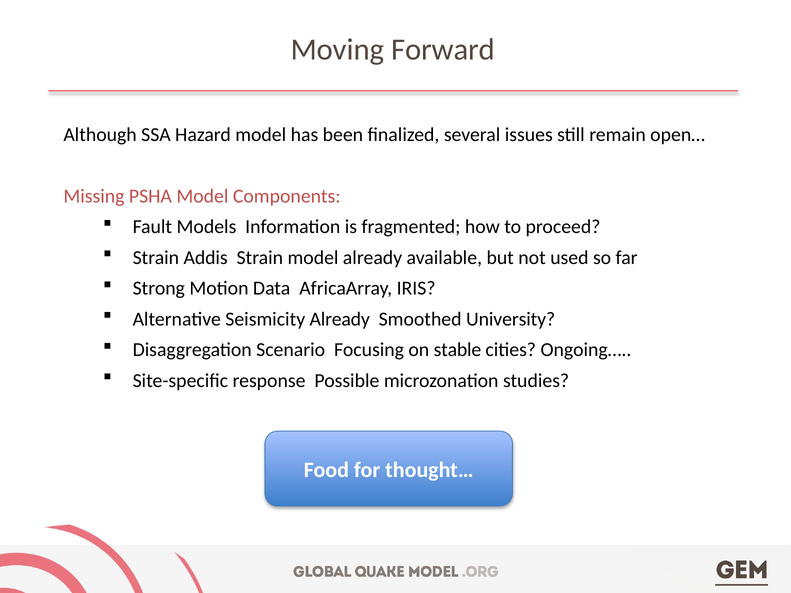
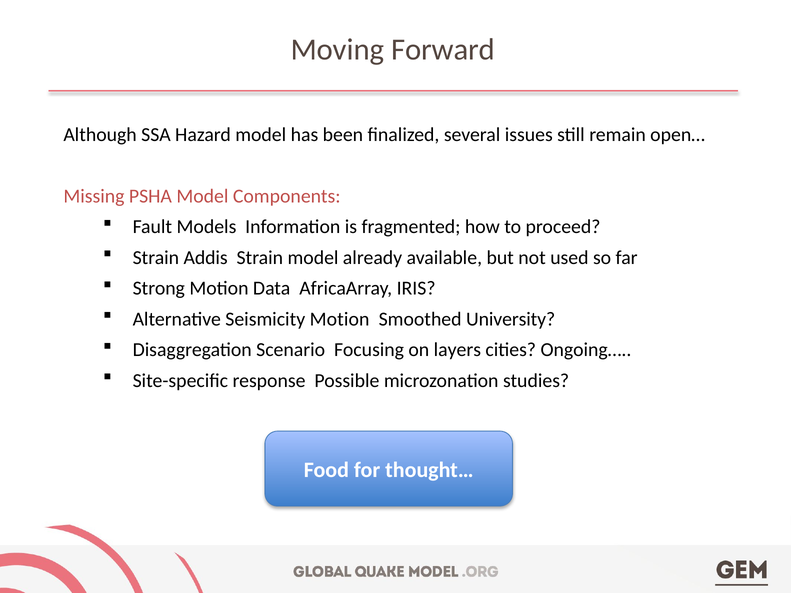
Seismicity Already: Already -> Motion
stable: stable -> layers
